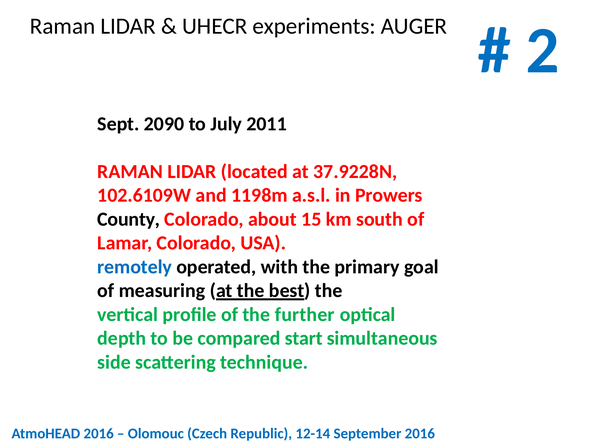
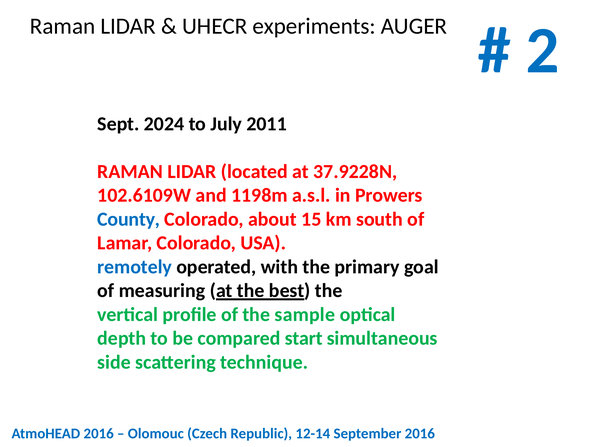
2090: 2090 -> 2024
County colour: black -> blue
further: further -> sample
